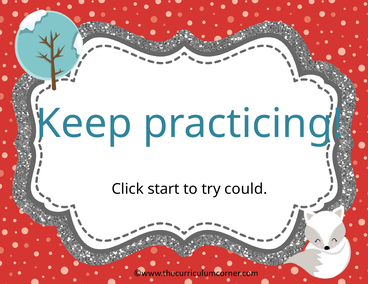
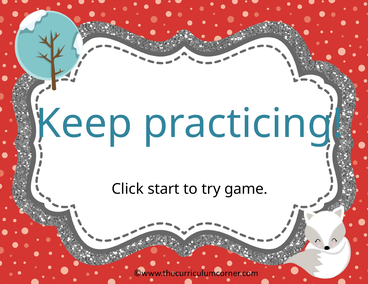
could: could -> game
